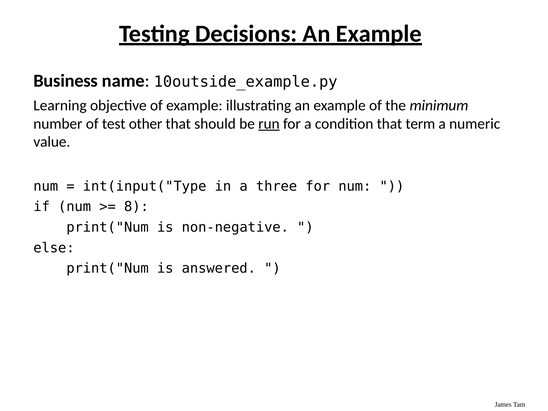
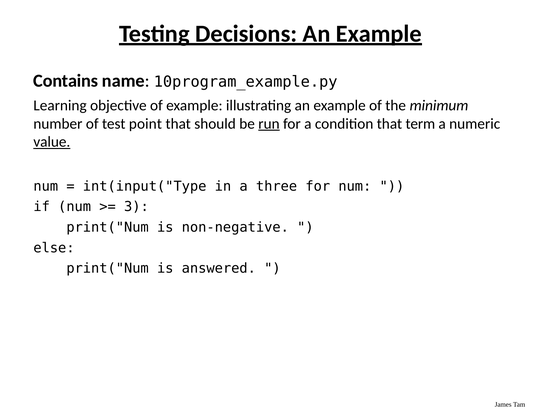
Business: Business -> Contains
10outside_example.py: 10outside_example.py -> 10program_example.py
other: other -> point
value underline: none -> present
8: 8 -> 3
